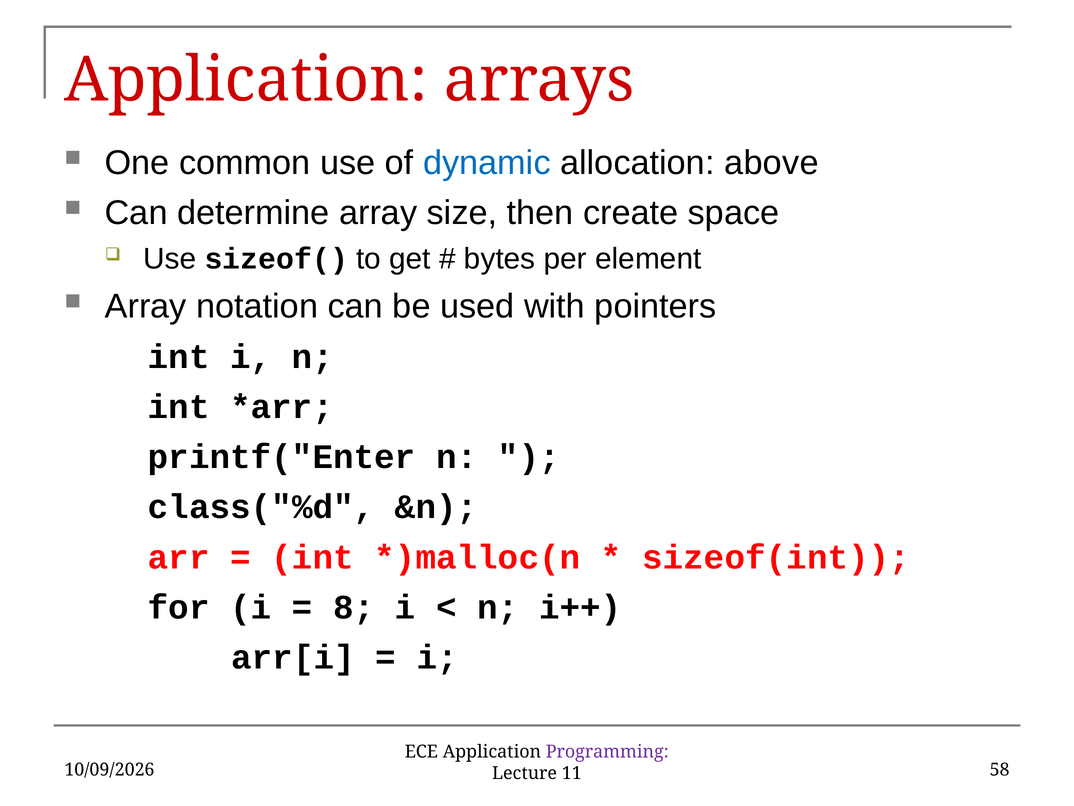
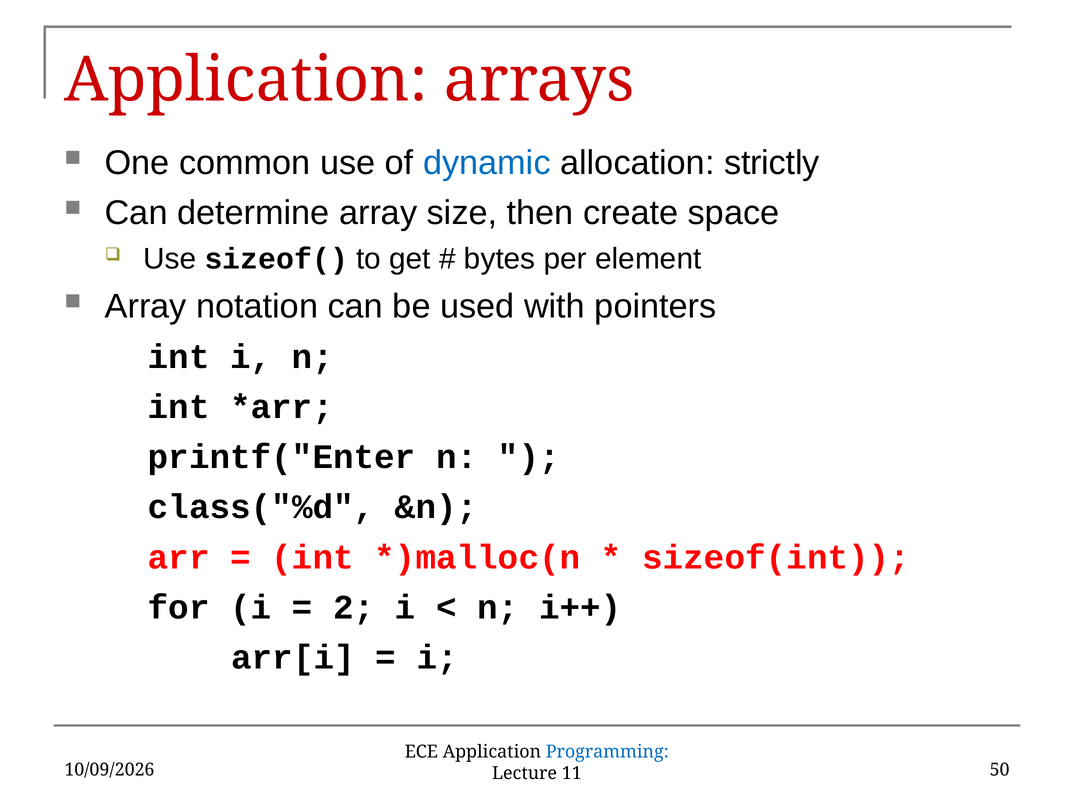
above: above -> strictly
8: 8 -> 2
Programming colour: purple -> blue
58: 58 -> 50
